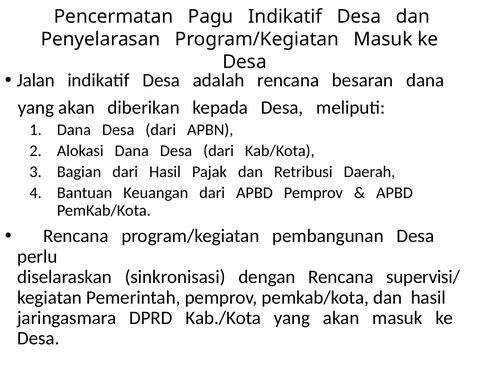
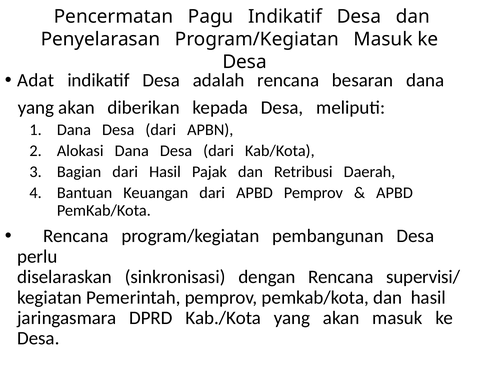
Jalan: Jalan -> Adat
